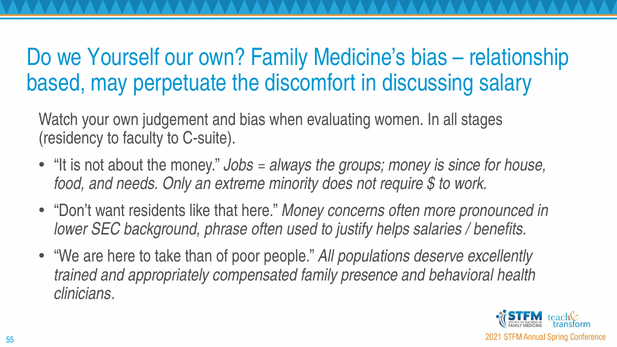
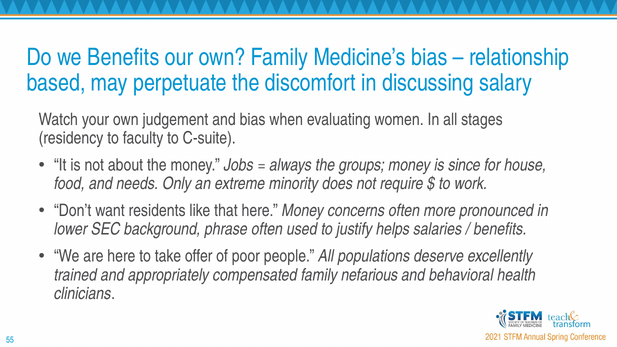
we Yourself: Yourself -> Benefits
than: than -> offer
presence: presence -> nefarious
